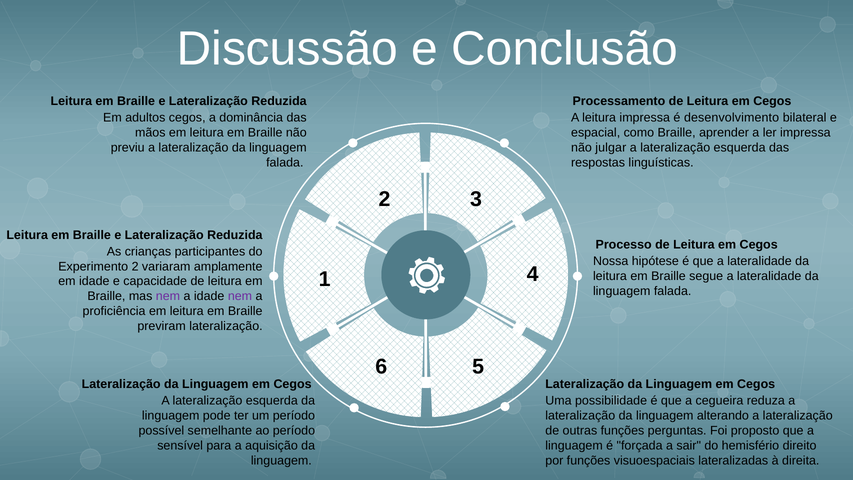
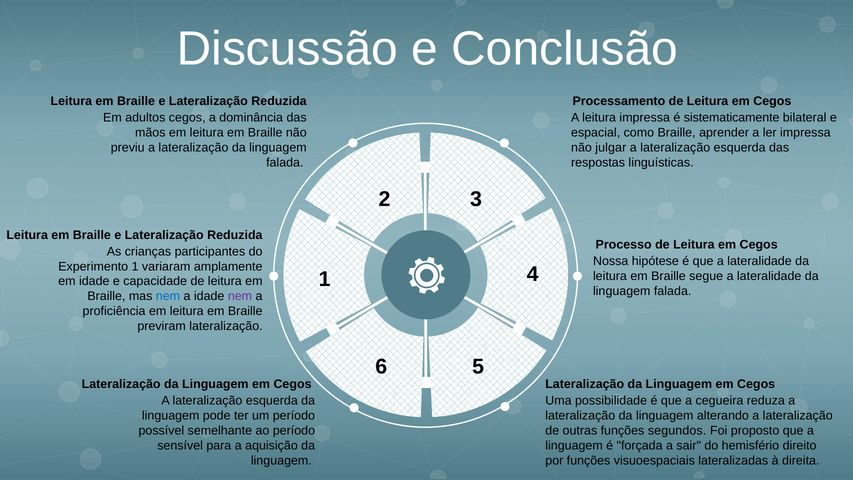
desenvolvimento: desenvolvimento -> sistematicamente
Experimento 2: 2 -> 1
nem at (168, 296) colour: purple -> blue
perguntas: perguntas -> segundos
